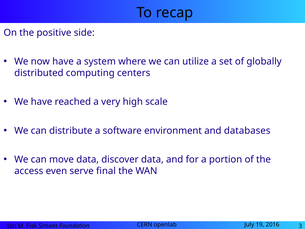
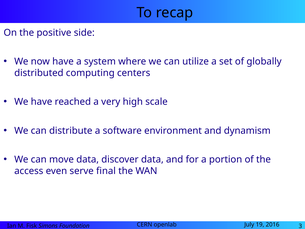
databases: databases -> dynamism
